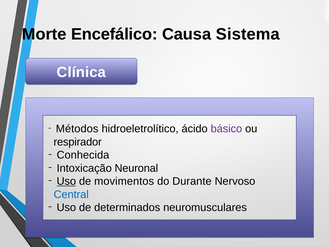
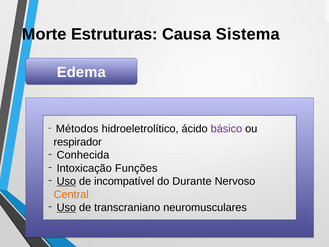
Encefálico: Encefálico -> Estruturas
Clínica: Clínica -> Edema
Neuronal: Neuronal -> Funções
movimentos: movimentos -> incompatível
Central colour: blue -> orange
Uso at (66, 207) underline: none -> present
determinados: determinados -> transcraniano
